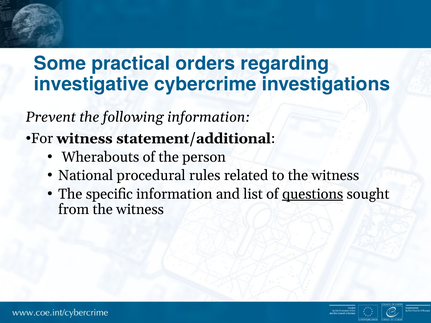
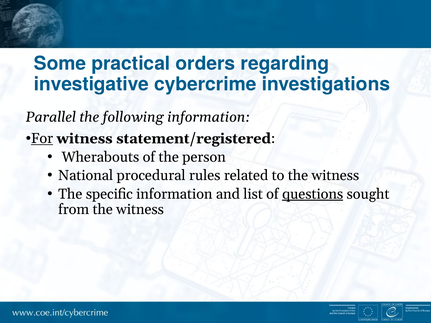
Prevent: Prevent -> Parallel
For underline: none -> present
statement/additional: statement/additional -> statement/registered
